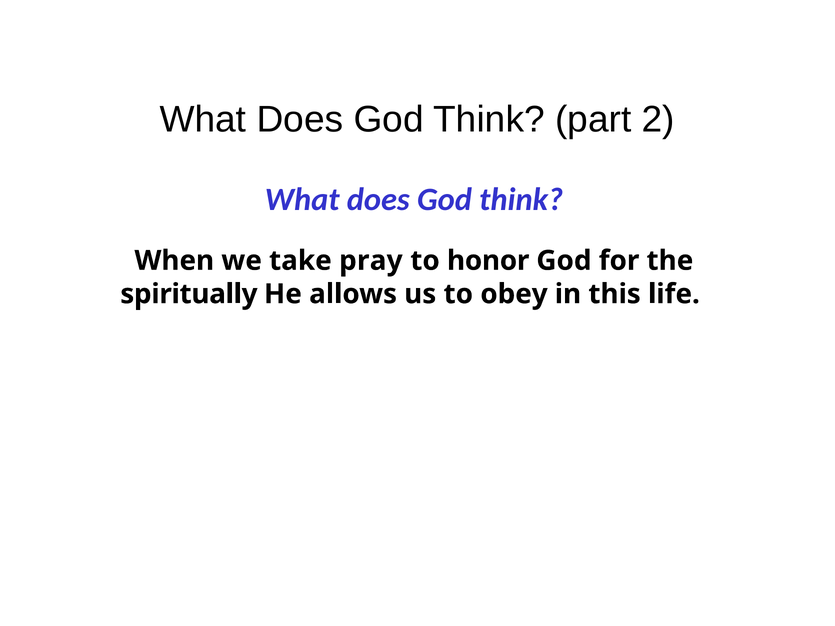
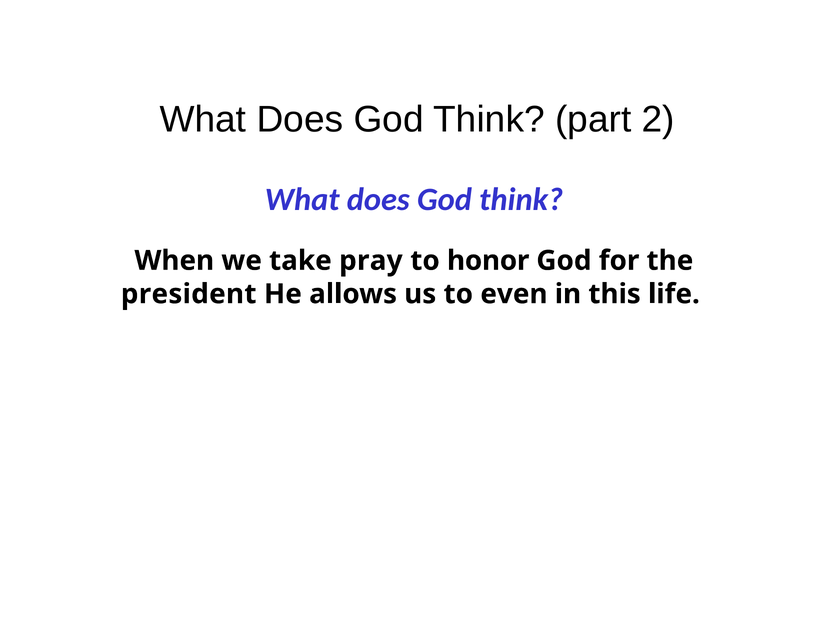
spiritually: spiritually -> president
obey: obey -> even
